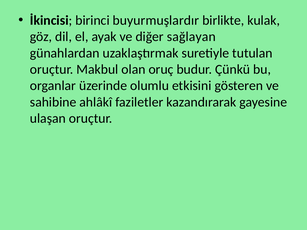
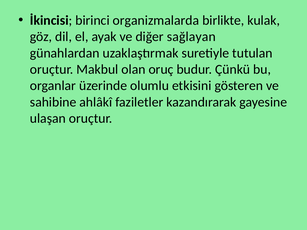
buyurmuşlardır: buyurmuşlardır -> organizmalarda
